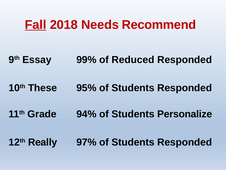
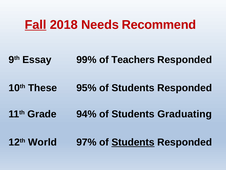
Reduced: Reduced -> Teachers
Personalize: Personalize -> Graduating
Really: Really -> World
Students at (133, 142) underline: none -> present
